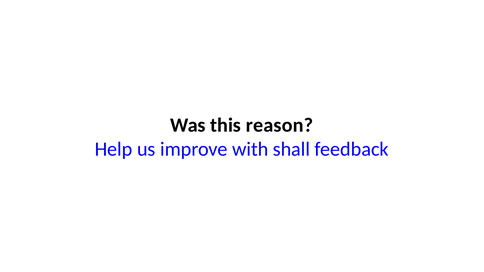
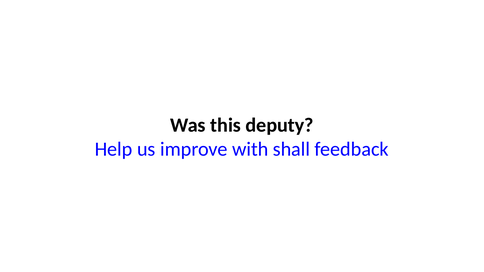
reason: reason -> deputy
